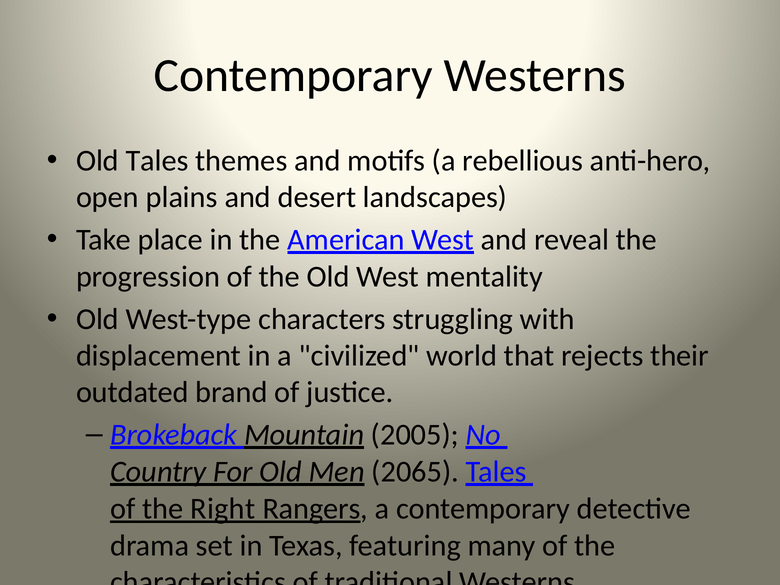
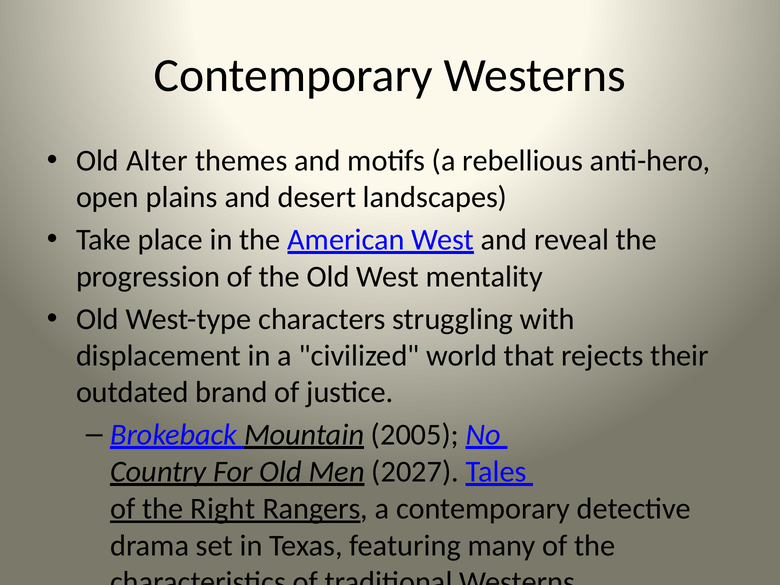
Old Tales: Tales -> Alter
2065: 2065 -> 2027
